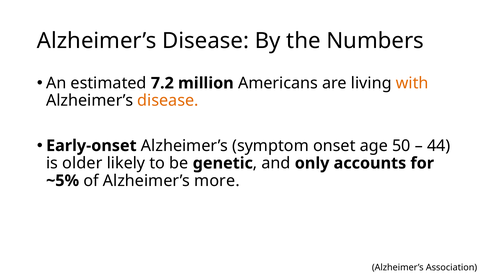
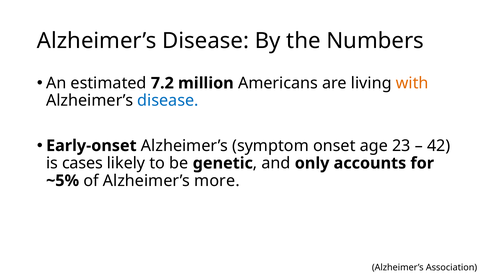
disease at (168, 101) colour: orange -> blue
50: 50 -> 23
44: 44 -> 42
older: older -> cases
